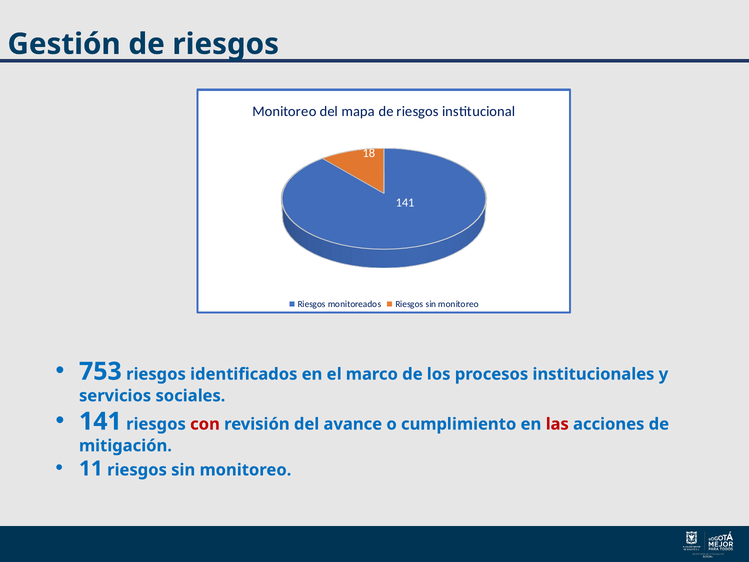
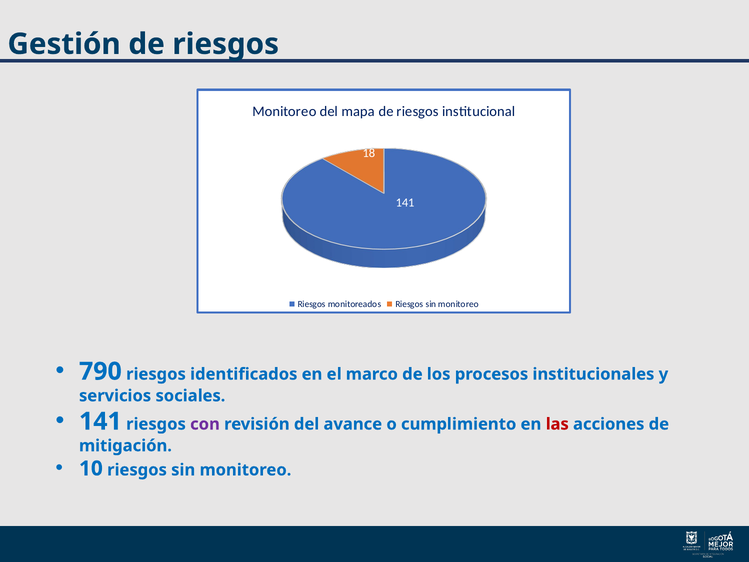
753: 753 -> 790
con colour: red -> purple
11: 11 -> 10
